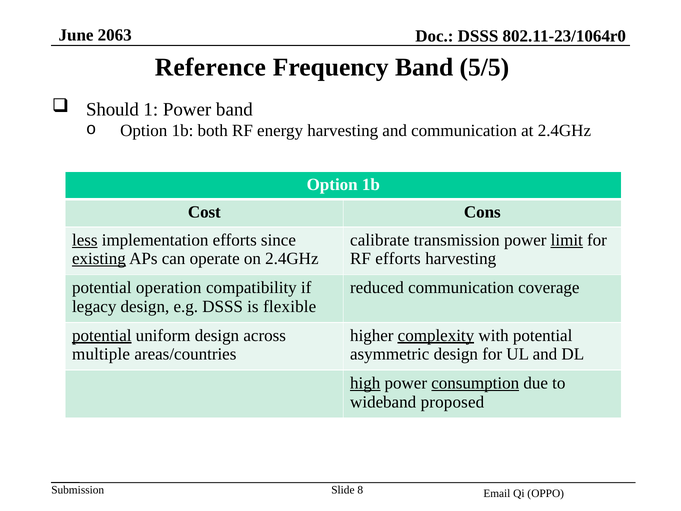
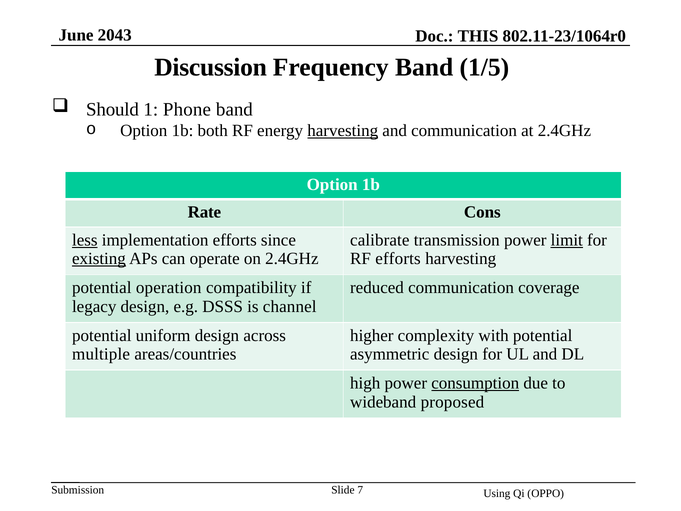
2063: 2063 -> 2043
Doc DSSS: DSSS -> THIS
Reference: Reference -> Discussion
5/5: 5/5 -> 1/5
1 Power: Power -> Phone
harvesting at (343, 131) underline: none -> present
Cost: Cost -> Rate
flexible: flexible -> channel
potential at (102, 335) underline: present -> none
complexity underline: present -> none
high underline: present -> none
8: 8 -> 7
Email: Email -> Using
